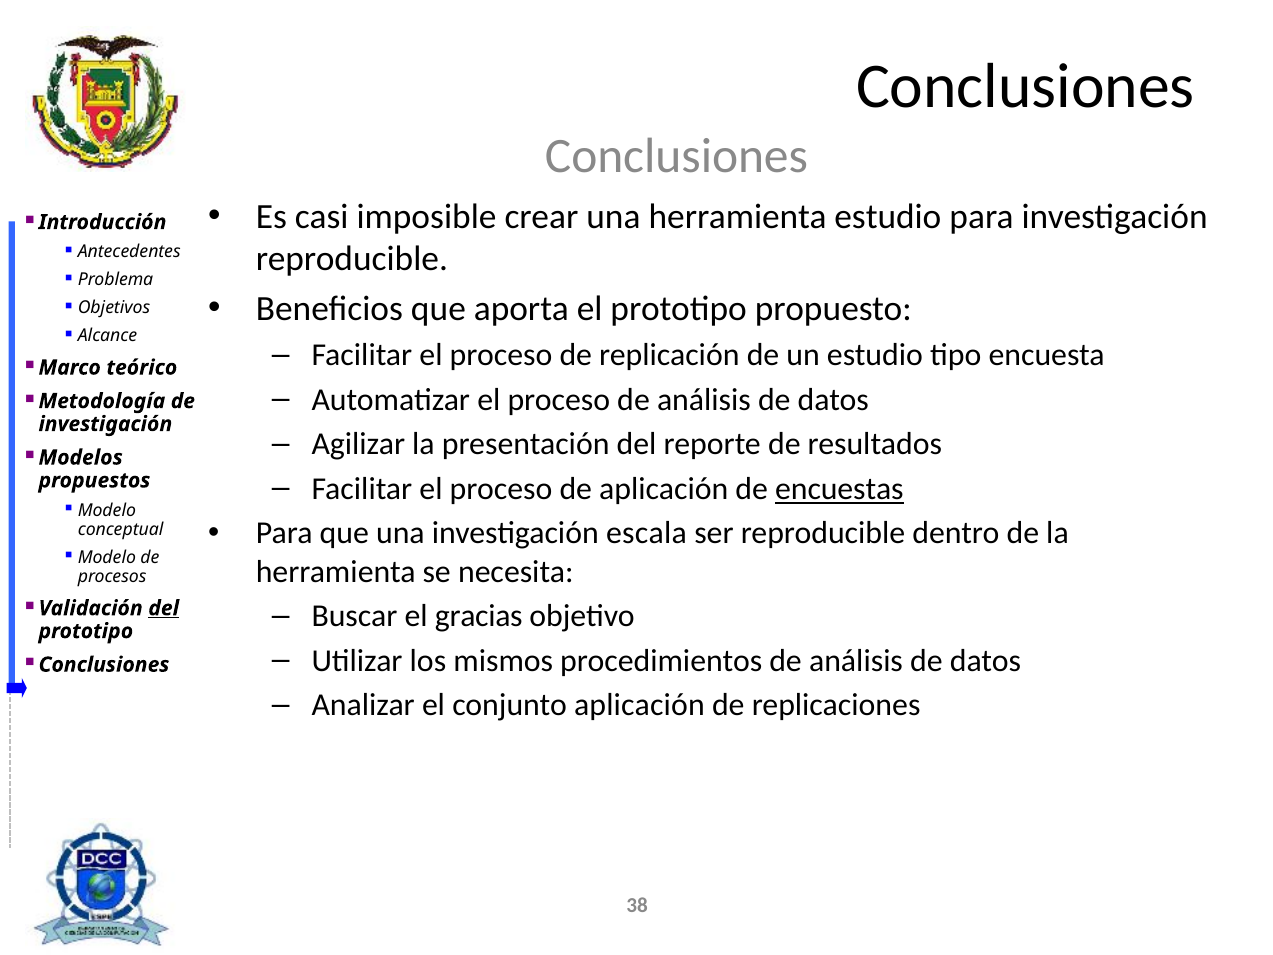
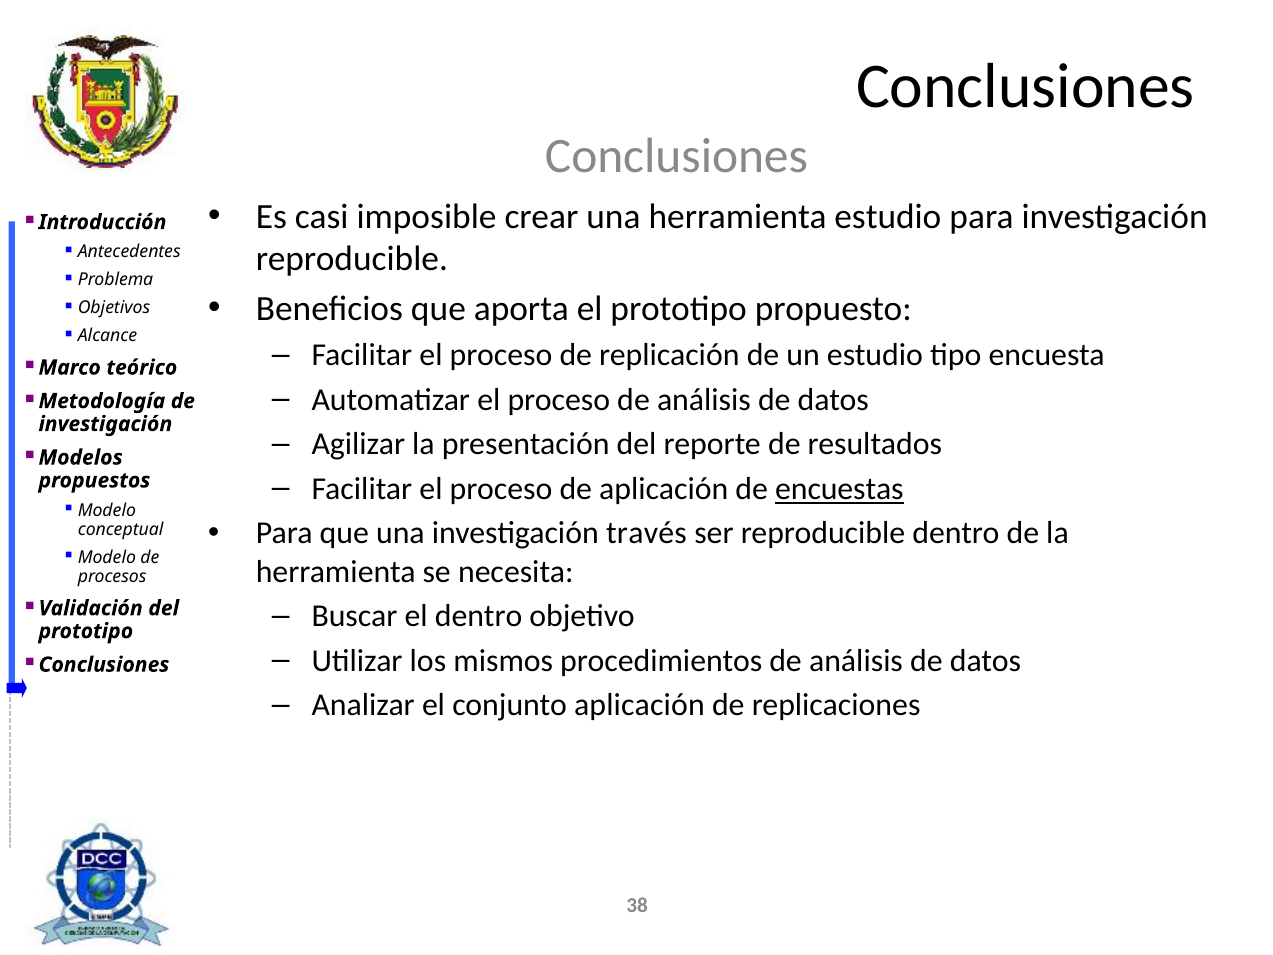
escala: escala -> través
el gracias: gracias -> dentro
del at (164, 608) underline: present -> none
